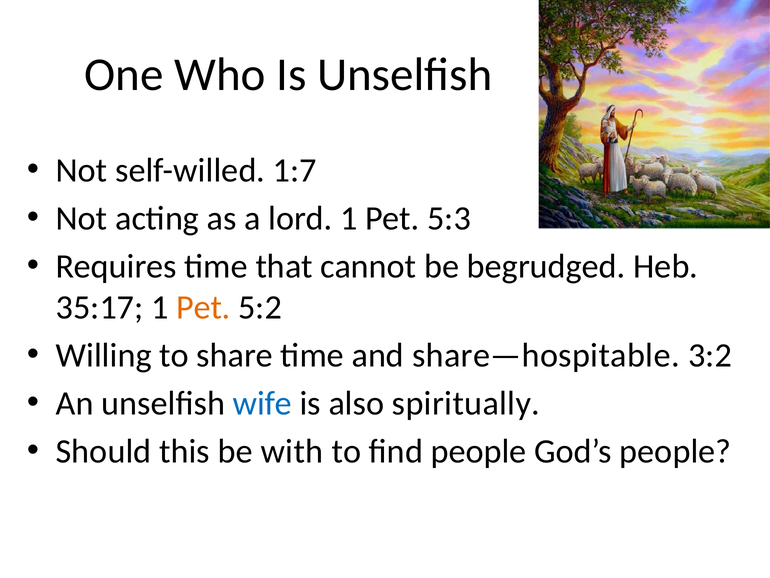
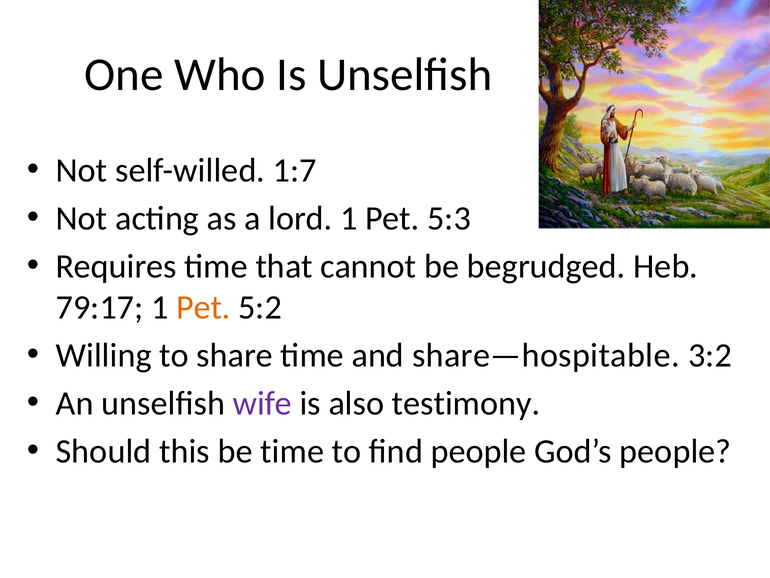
35:17: 35:17 -> 79:17
wife colour: blue -> purple
spiritually: spiritually -> testimony
be with: with -> time
